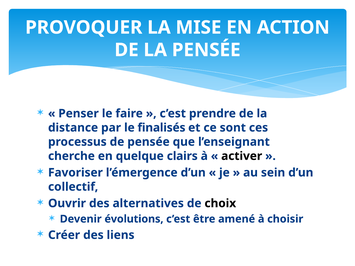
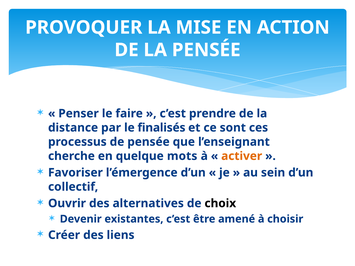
clairs: clairs -> mots
activer colour: black -> orange
évolutions: évolutions -> existantes
